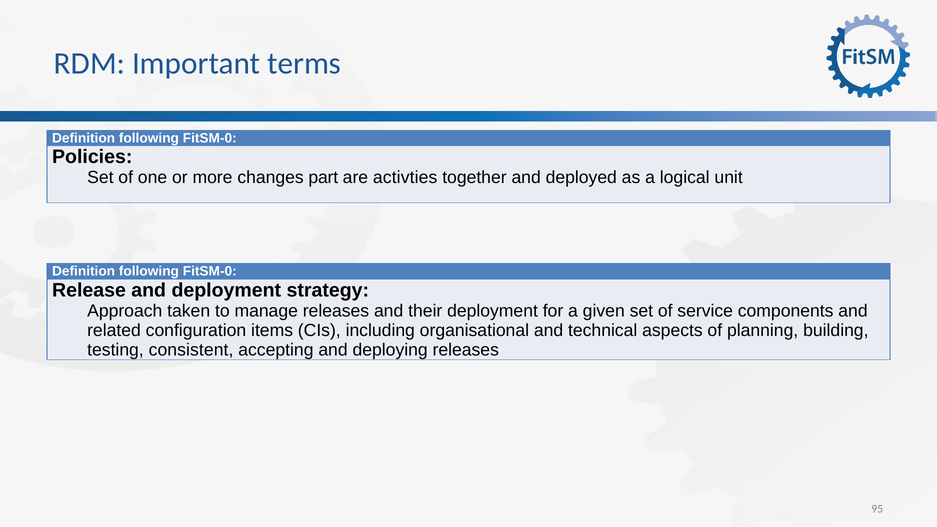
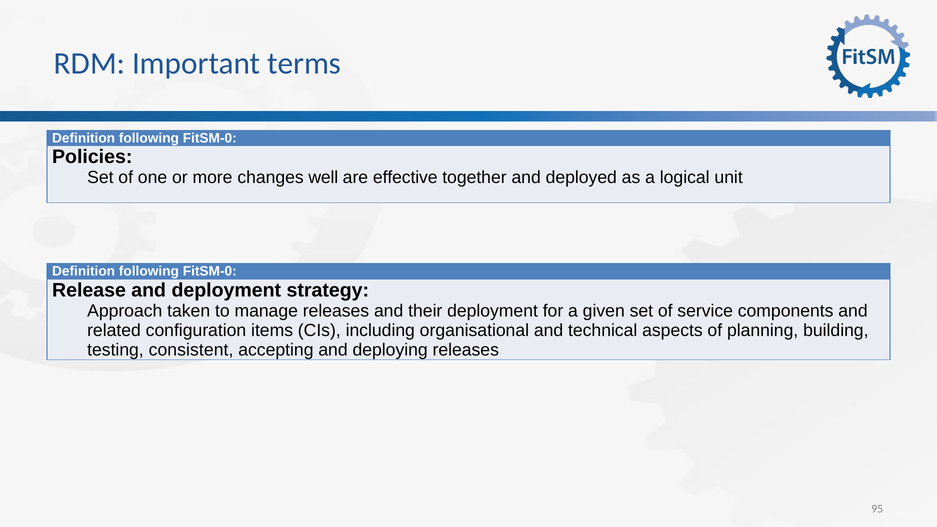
part: part -> well
activties: activties -> effective
